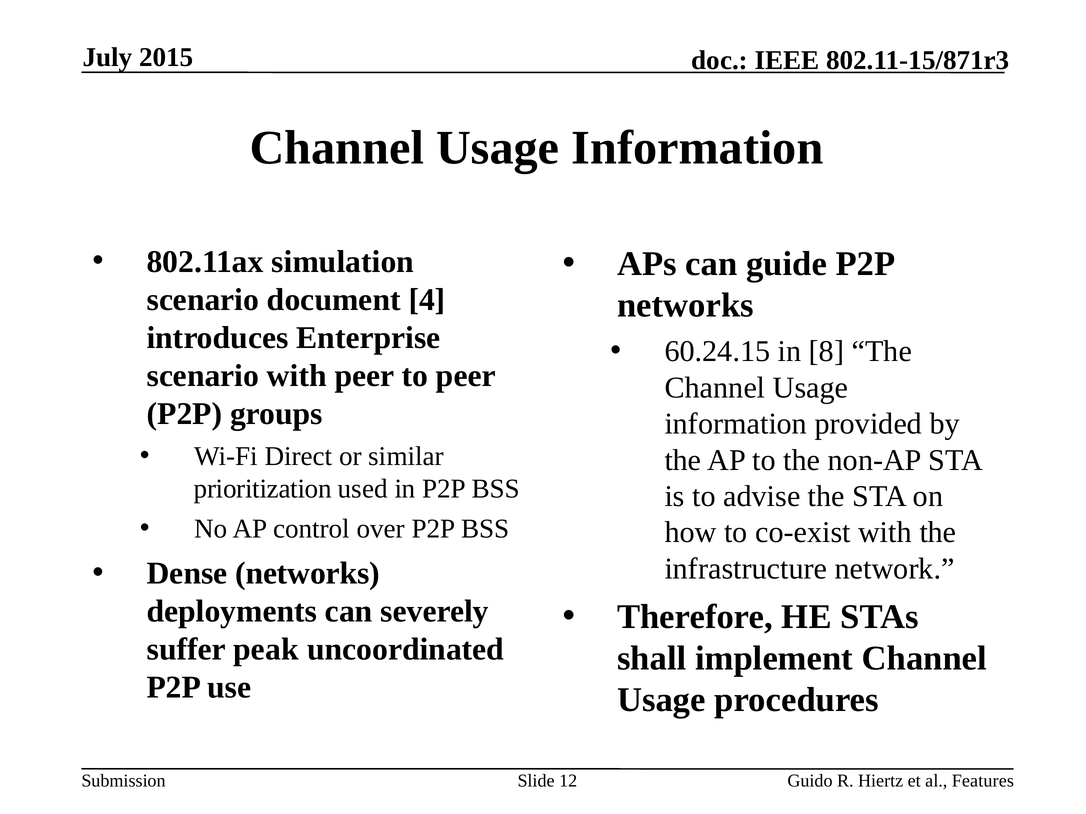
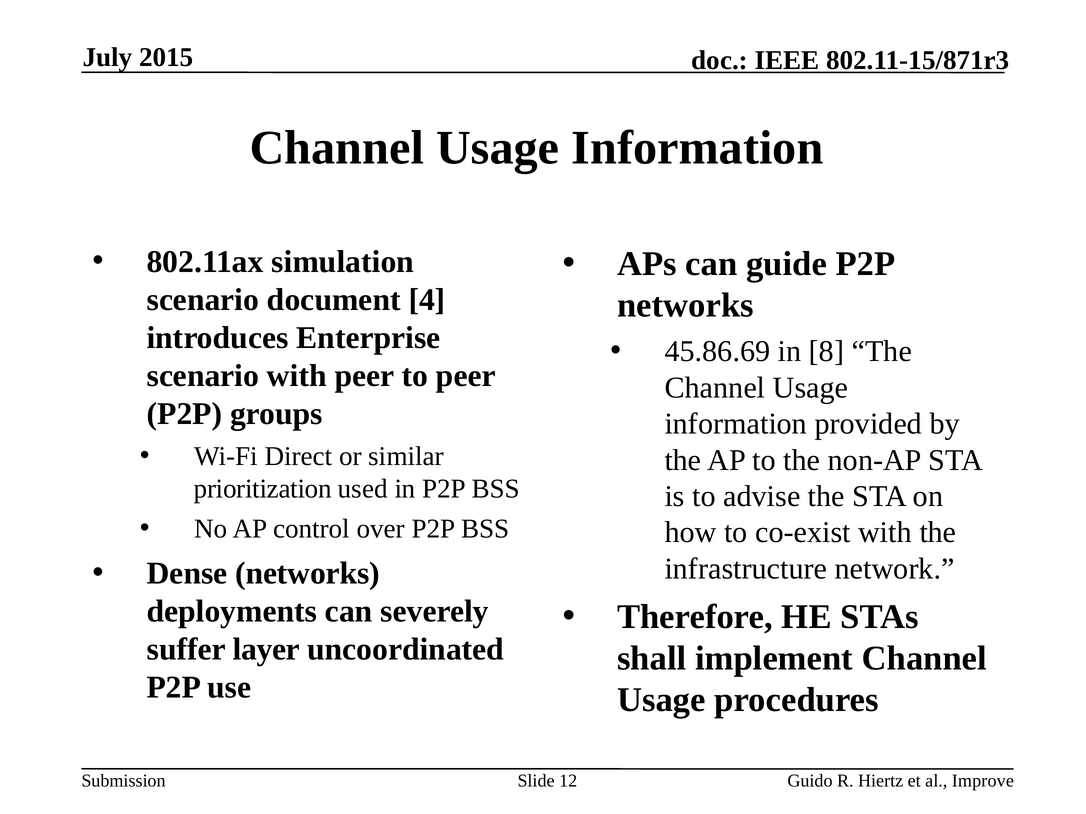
60.24.15: 60.24.15 -> 45.86.69
peak: peak -> layer
Features: Features -> Improve
